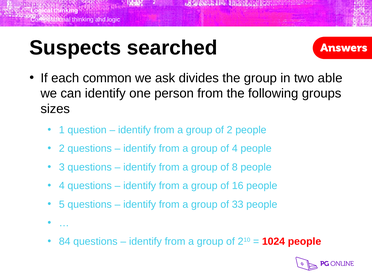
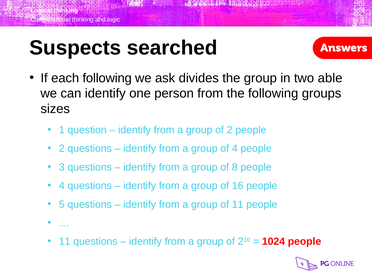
each common: common -> following
of 33: 33 -> 11
84 at (65, 242): 84 -> 11
